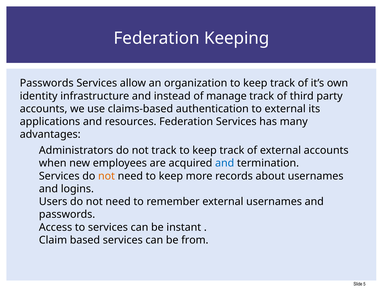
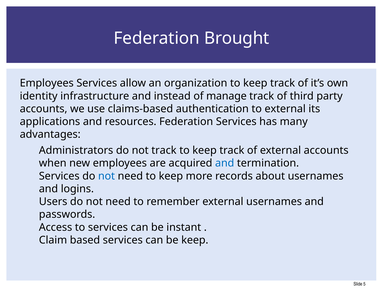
Keeping: Keeping -> Brought
Passwords at (47, 83): Passwords -> Employees
not at (107, 176) colour: orange -> blue
be from: from -> keep
